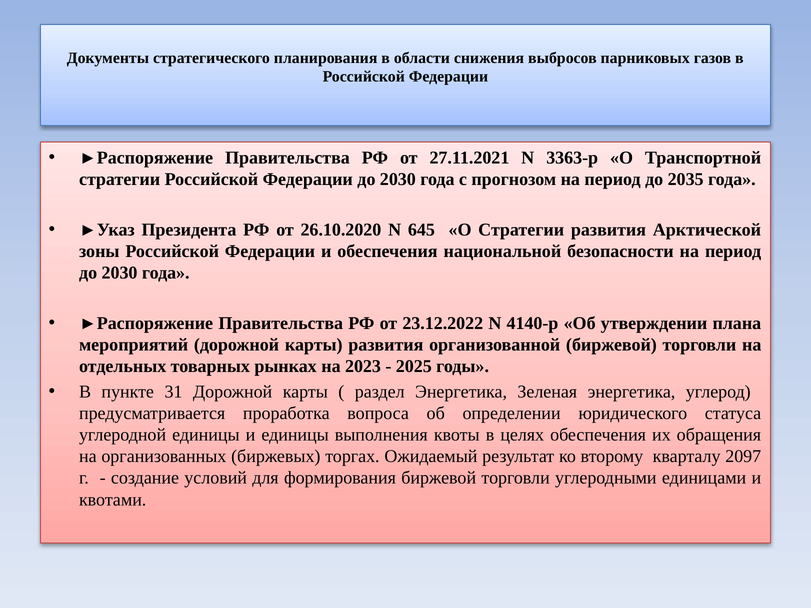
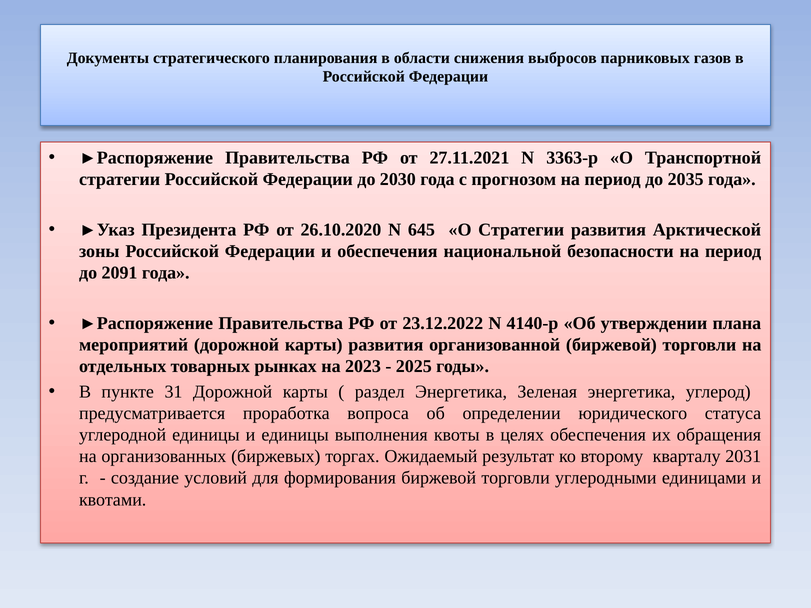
2030 at (120, 273): 2030 -> 2091
2097: 2097 -> 2031
